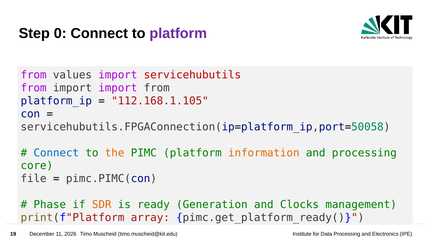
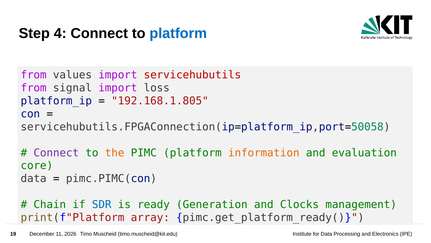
0: 0 -> 4
platform at (178, 33) colour: purple -> blue
from import: import -> signal
import from: from -> loss
112.168.1.105: 112.168.1.105 -> 192.168.1.805
Connect at (56, 152) colour: blue -> purple
and processing: processing -> evaluation
file at (34, 178): file -> data
Phase: Phase -> Chain
SDR colour: orange -> blue
